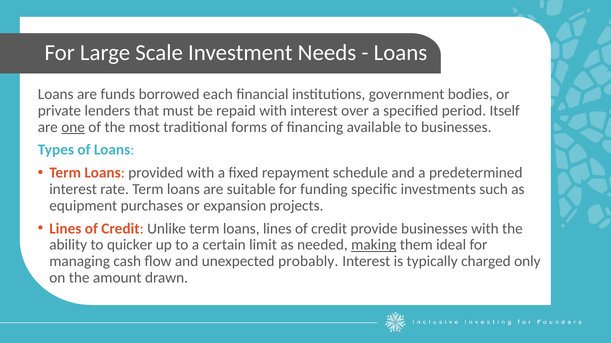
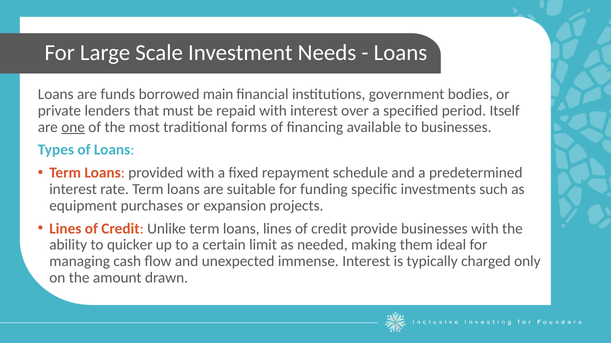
each: each -> main
making underline: present -> none
probably: probably -> immense
